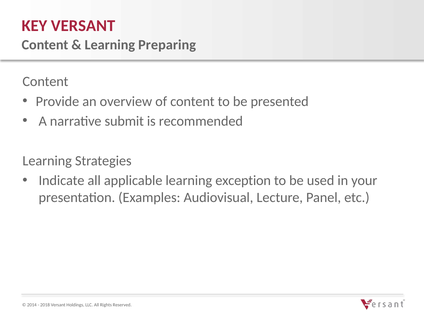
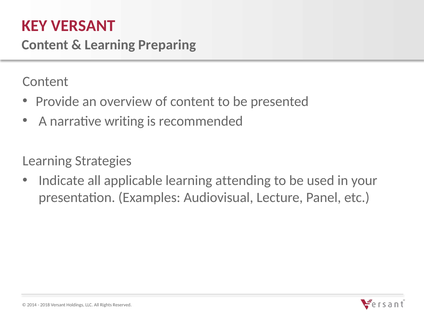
submit: submit -> writing
exception: exception -> attending
